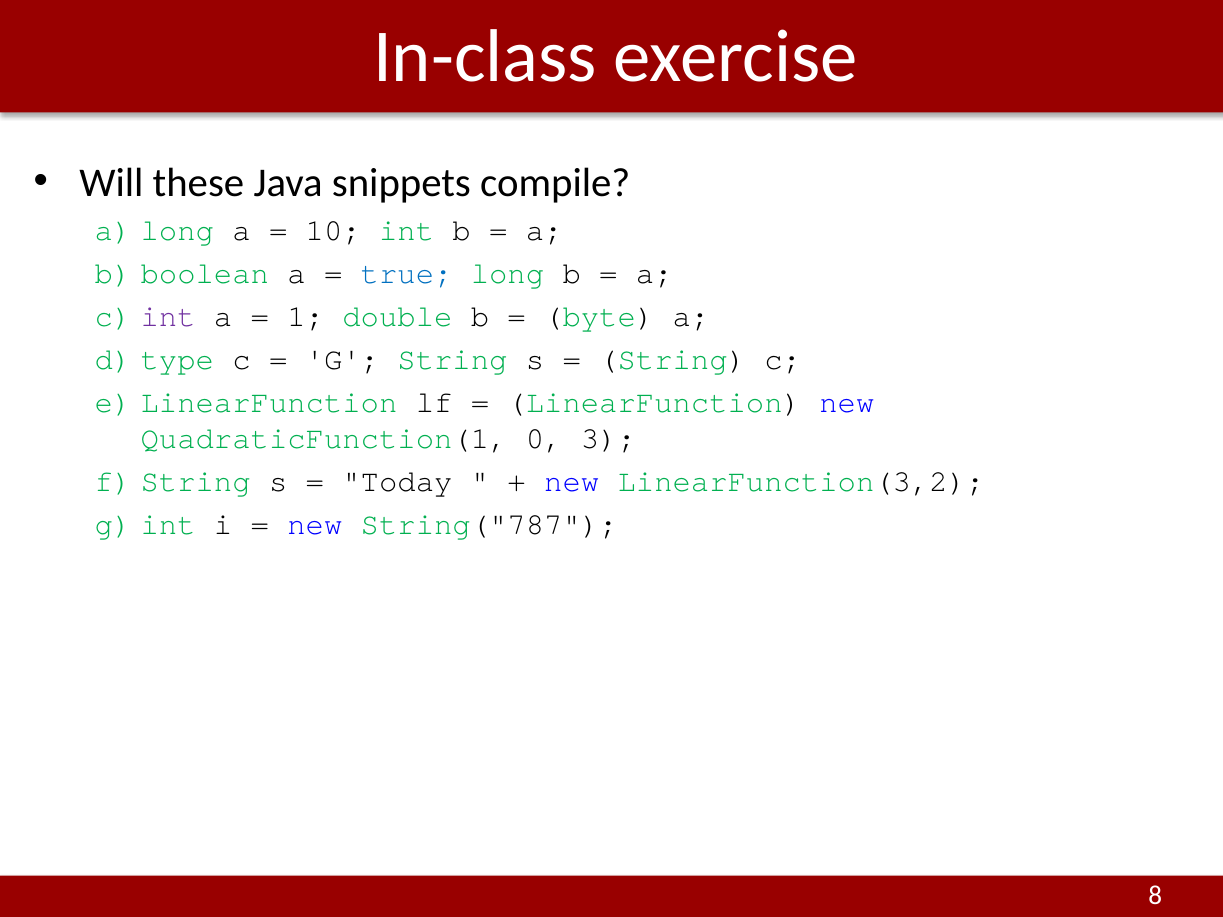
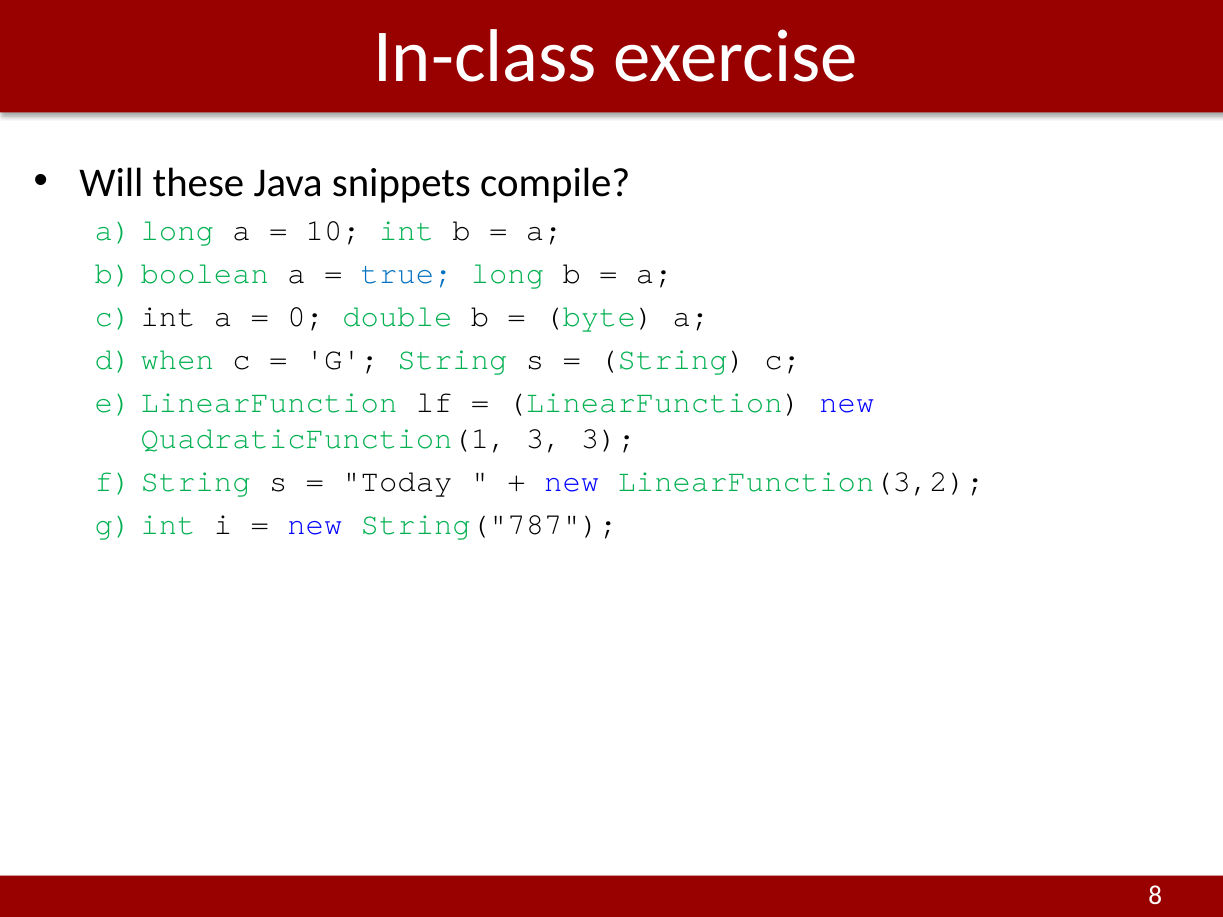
int at (168, 316) colour: purple -> black
1: 1 -> 0
type: type -> when
QuadraticFunction(1 0: 0 -> 3
